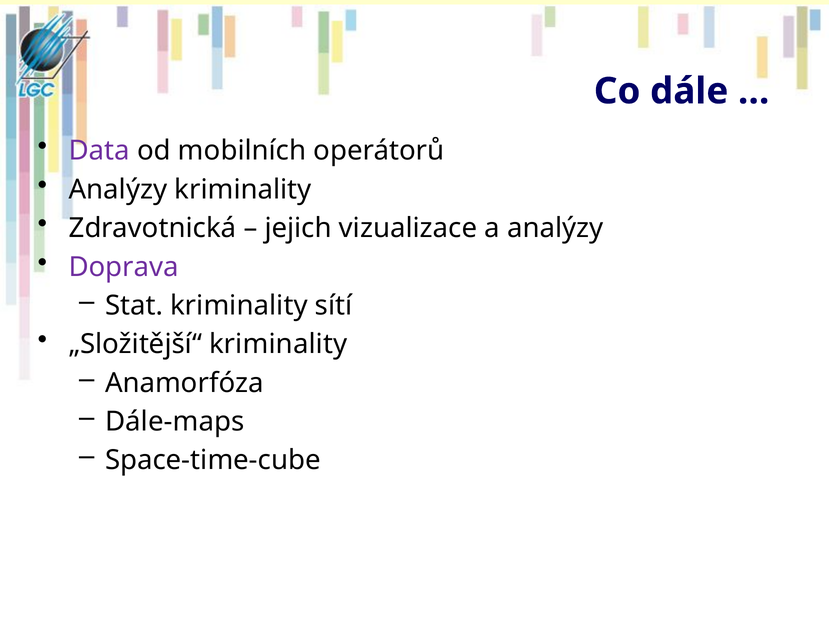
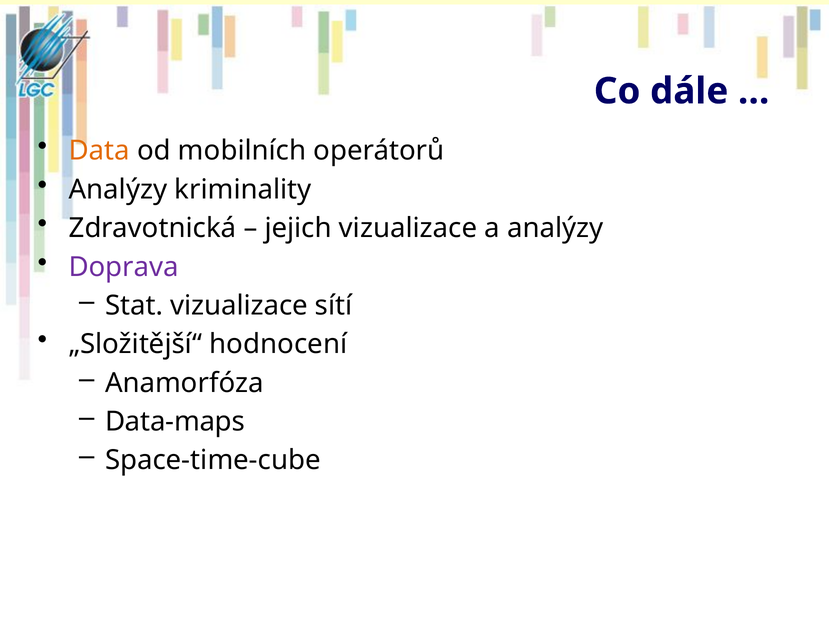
Data colour: purple -> orange
Stat kriminality: kriminality -> vizualizace
„Složitější“ kriminality: kriminality -> hodnocení
Dále-maps: Dále-maps -> Data-maps
